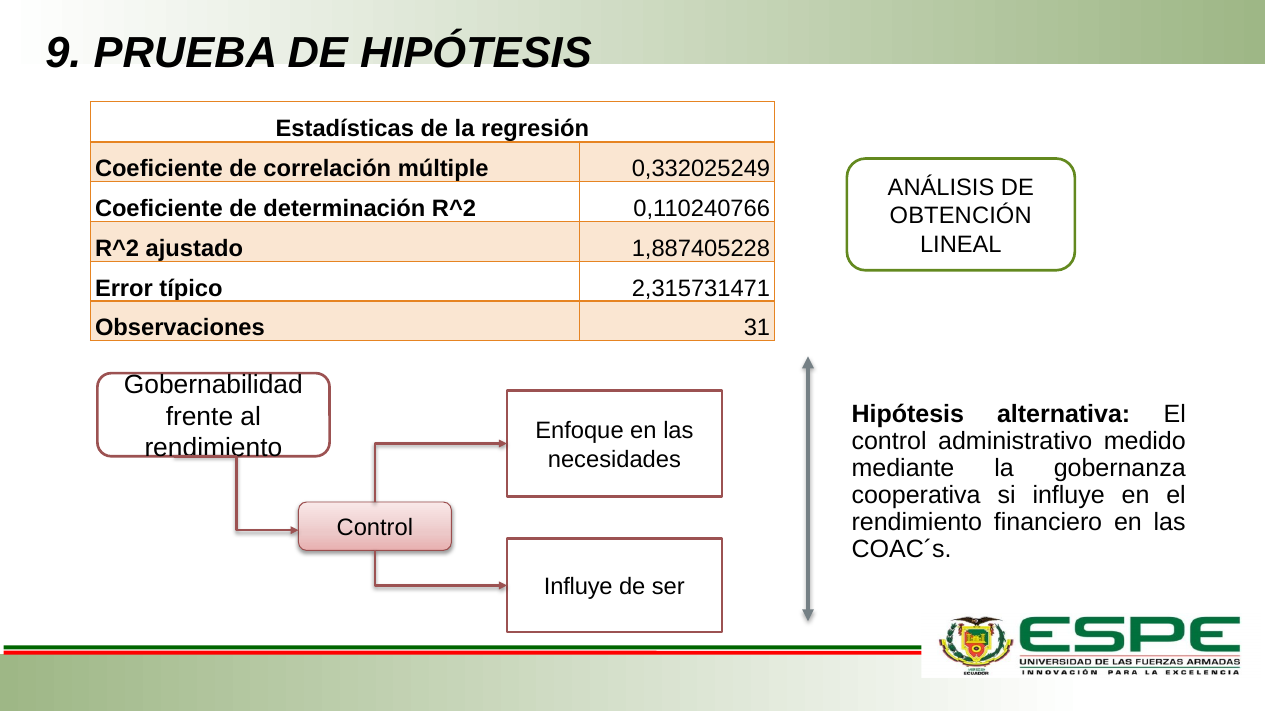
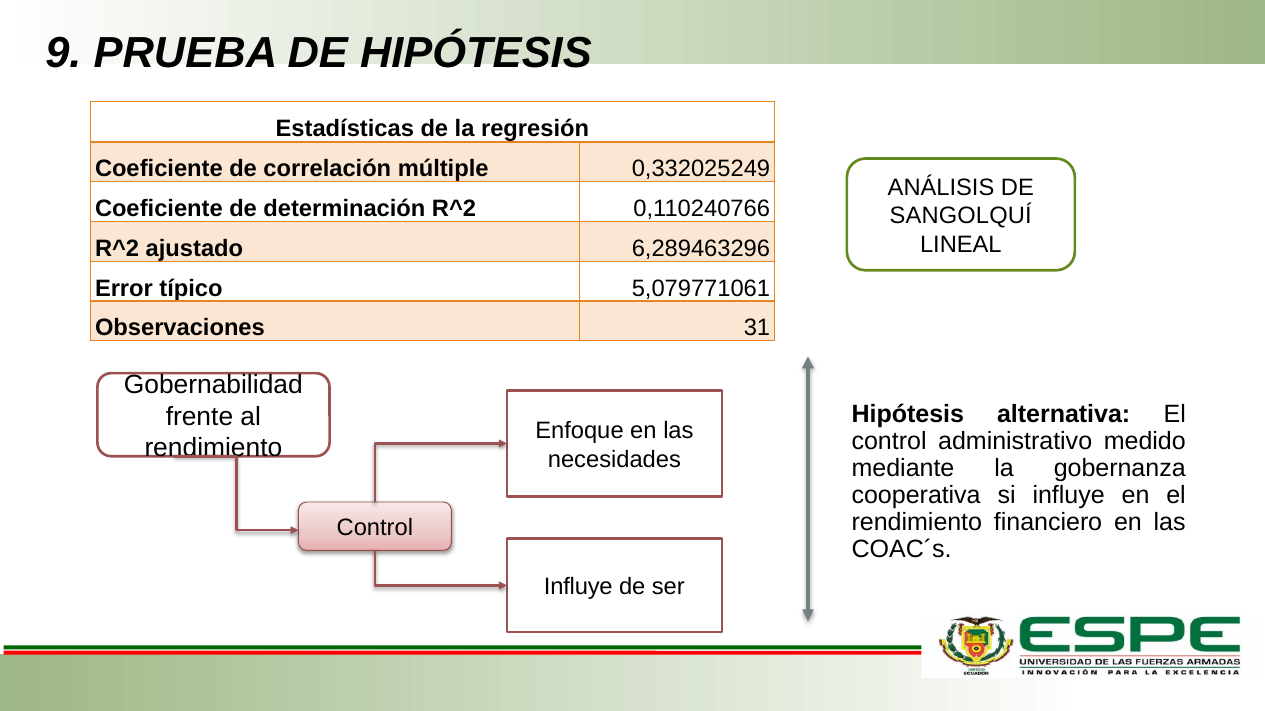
OBTENCIÓN: OBTENCIÓN -> SANGOLQUÍ
1,887405228: 1,887405228 -> 6,289463296
2,315731471: 2,315731471 -> 5,079771061
